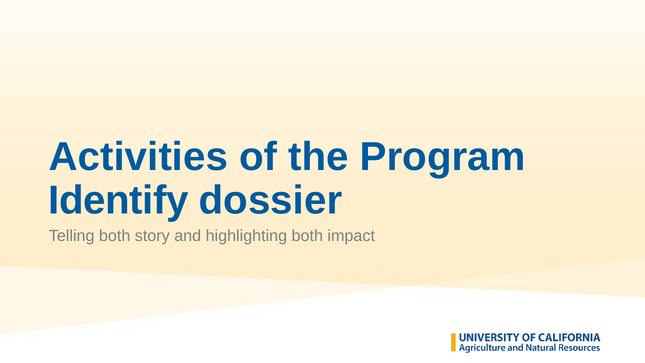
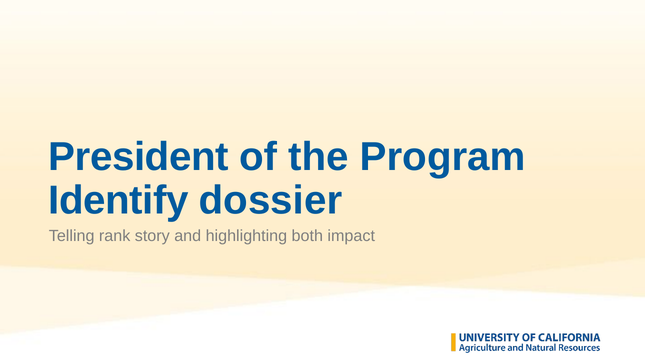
Activities: Activities -> President
Telling both: both -> rank
